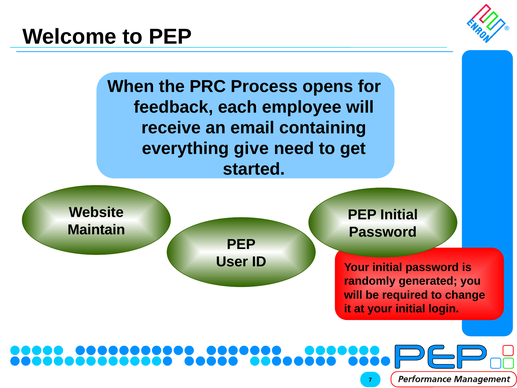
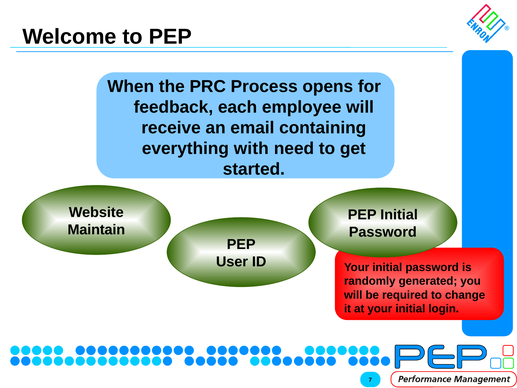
give: give -> with
